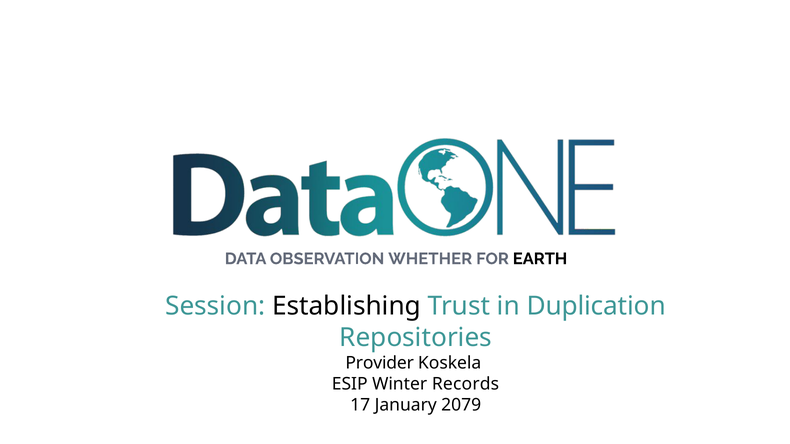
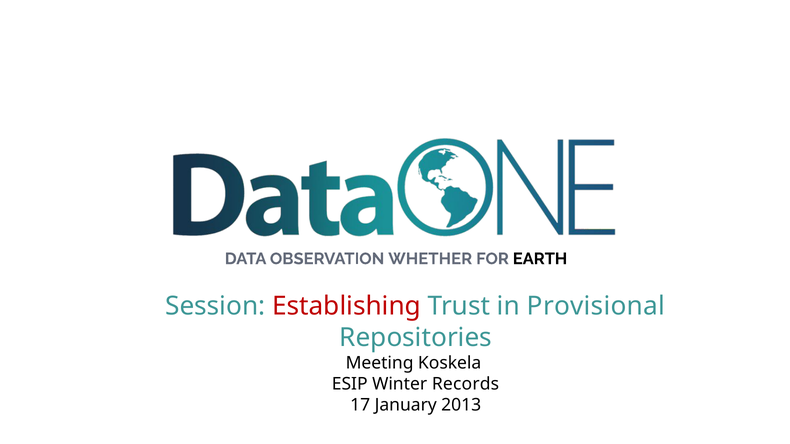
Establishing colour: black -> red
Duplication: Duplication -> Provisional
Provider: Provider -> Meeting
2079: 2079 -> 2013
